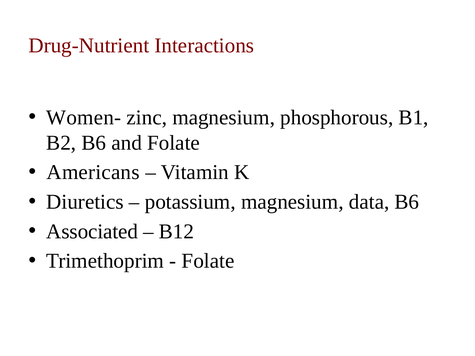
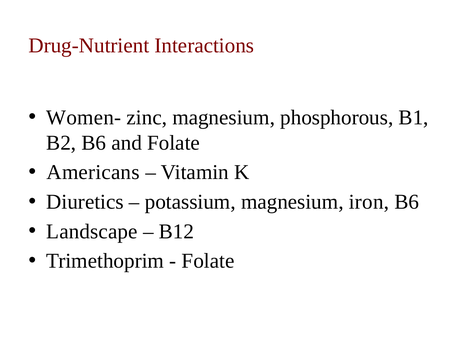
data: data -> iron
Associated: Associated -> Landscape
